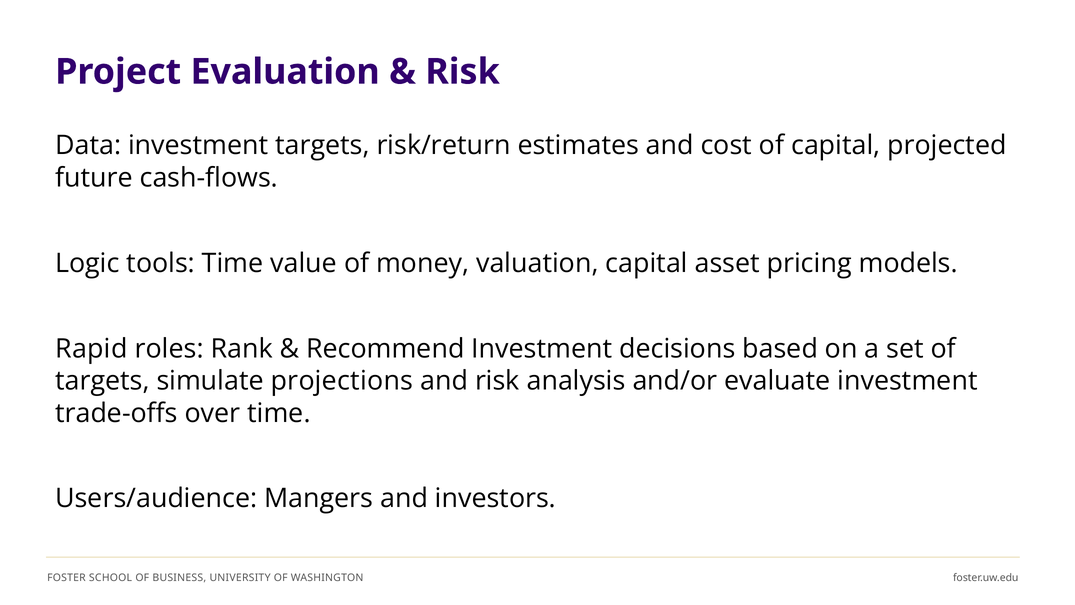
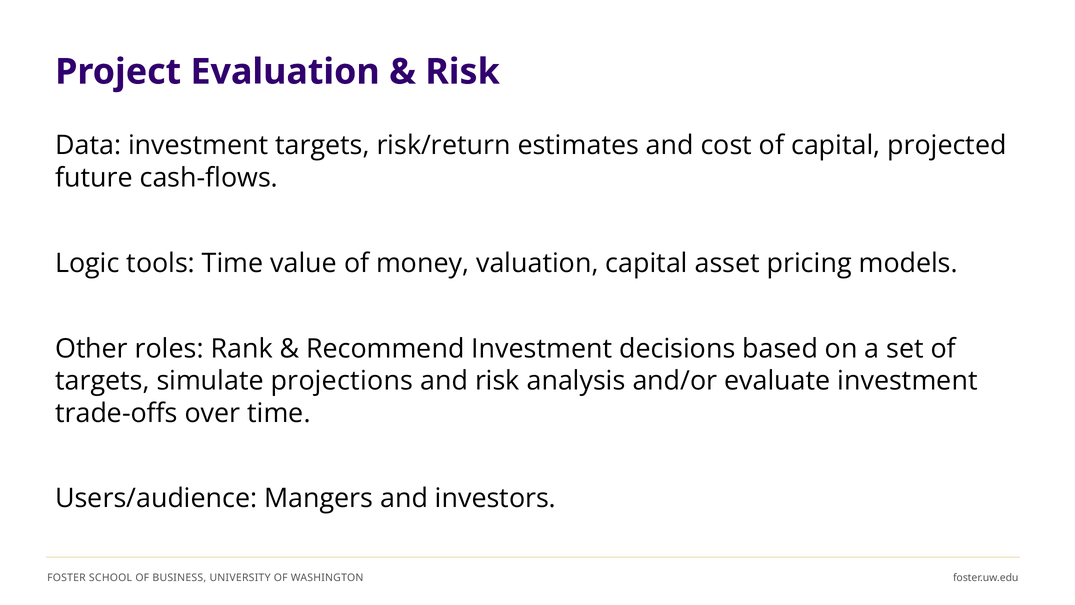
Rapid: Rapid -> Other
